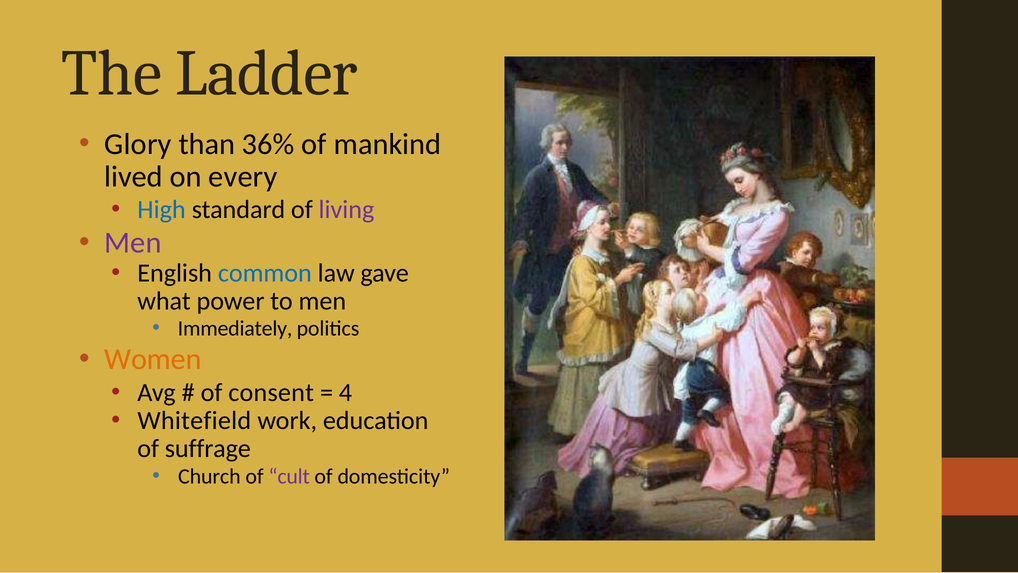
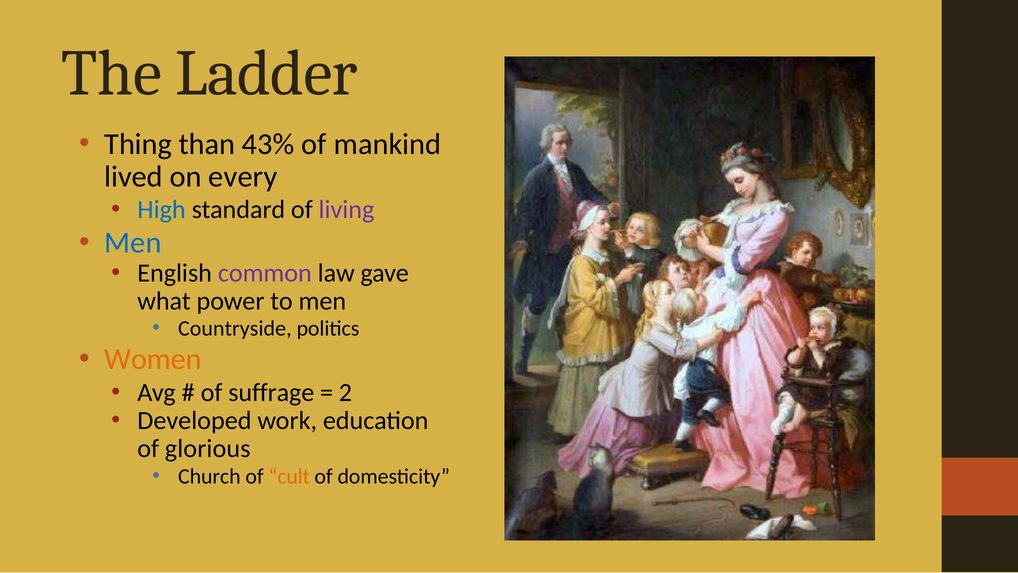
Glory: Glory -> Thing
36%: 36% -> 43%
Men at (133, 243) colour: purple -> blue
common colour: blue -> purple
Immediately: Immediately -> Countryside
consent: consent -> suffrage
4: 4 -> 2
Whitefield: Whitefield -> Developed
suffrage: suffrage -> glorious
cult colour: purple -> orange
